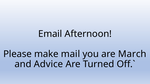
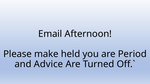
mail: mail -> held
March: March -> Period
